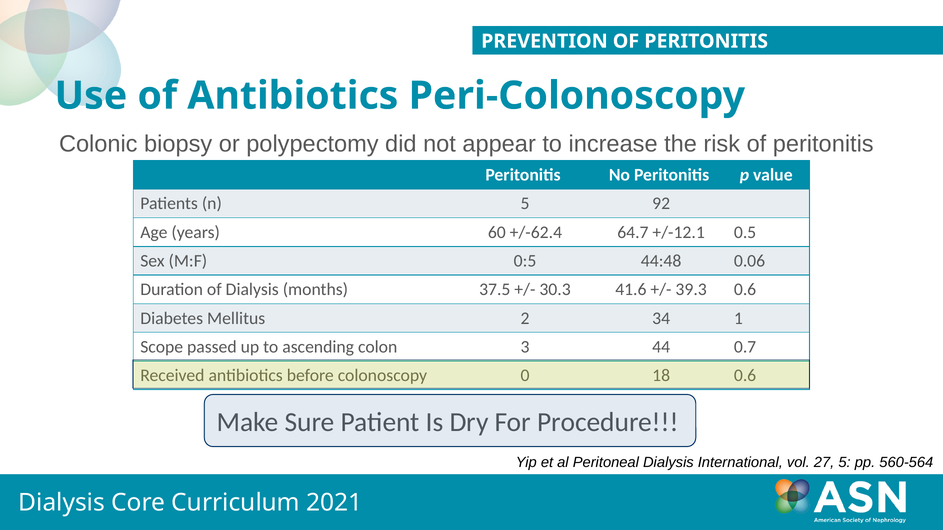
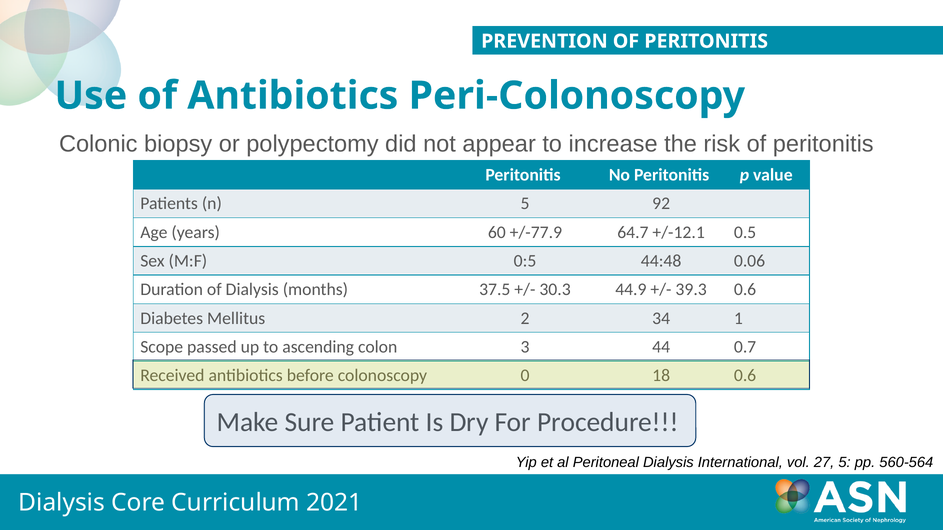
+/-62.4: +/-62.4 -> +/-77.9
41.6: 41.6 -> 44.9
